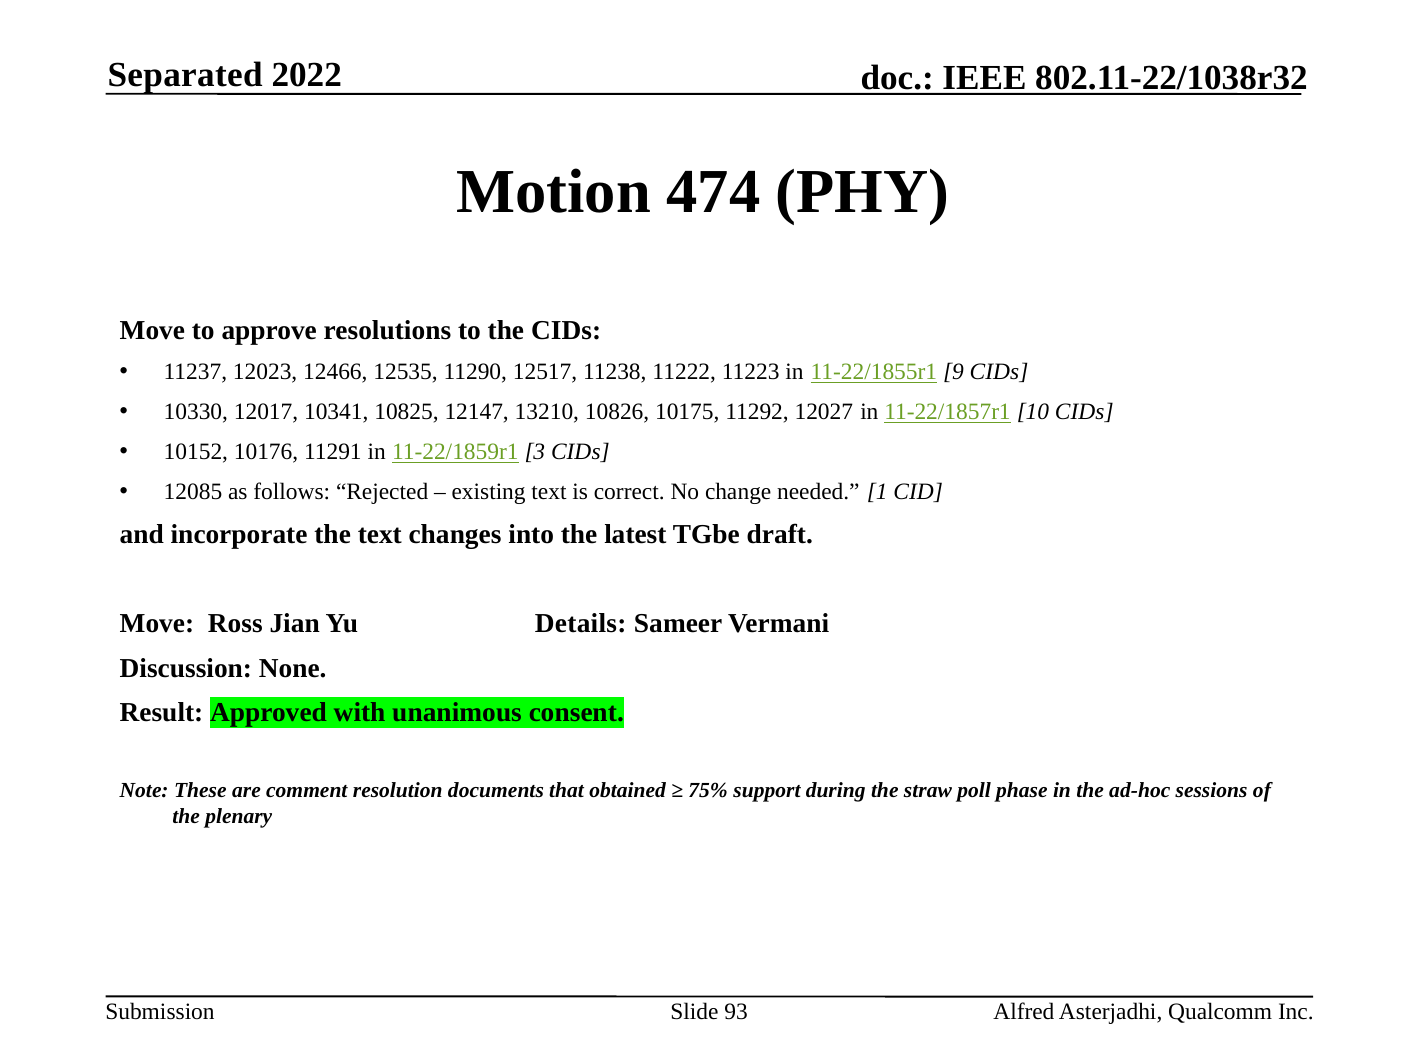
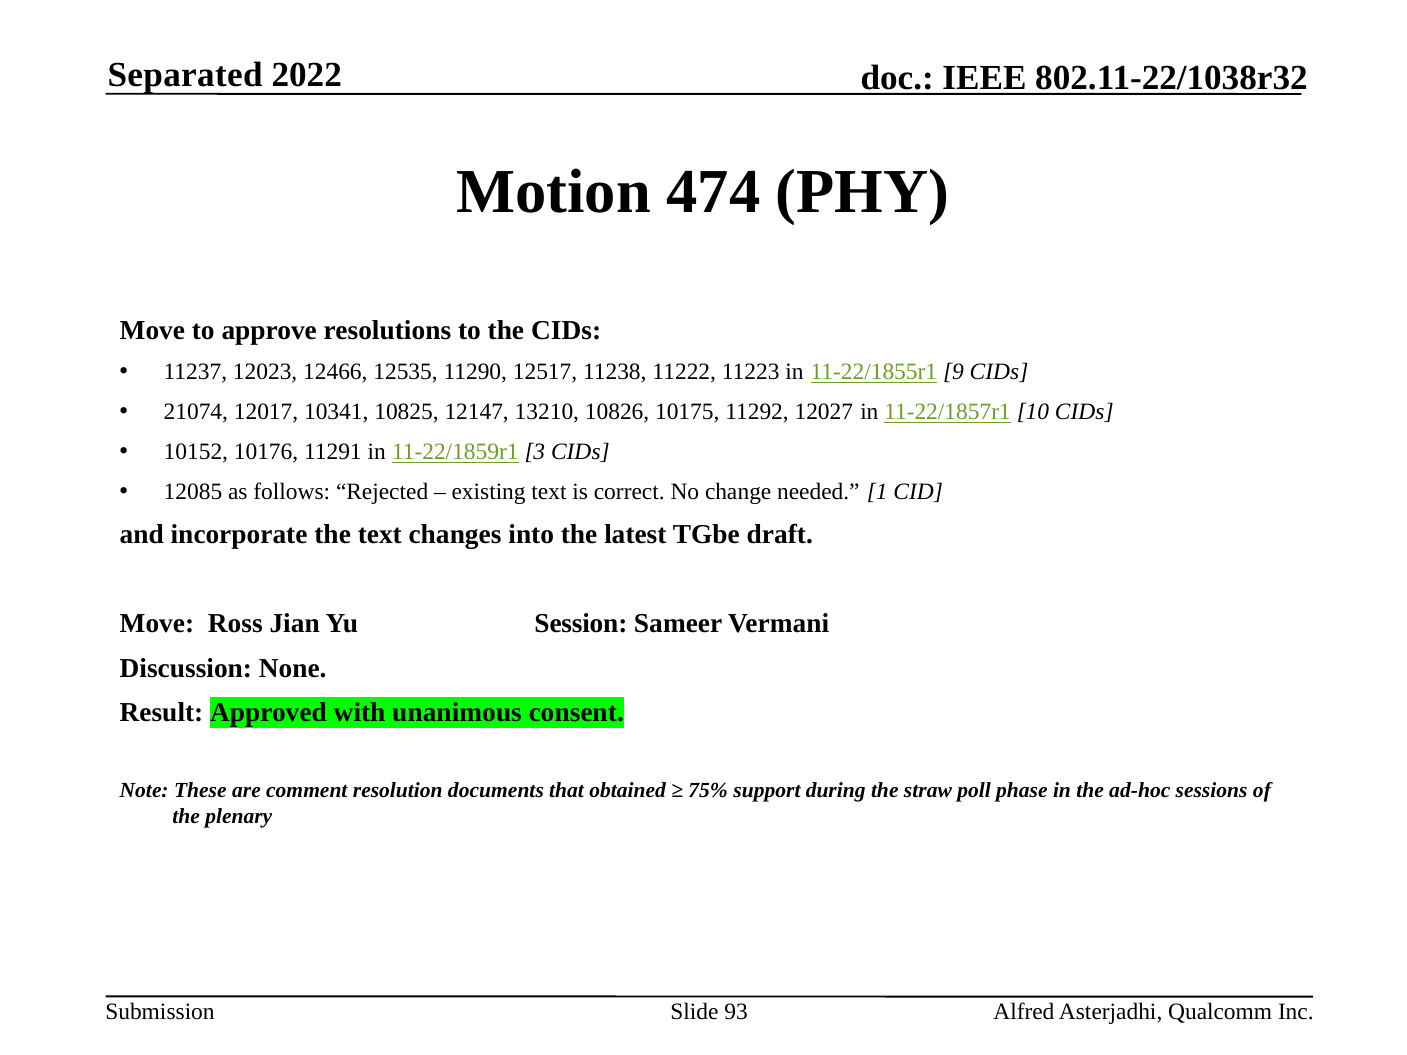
10330: 10330 -> 21074
Details: Details -> Session
